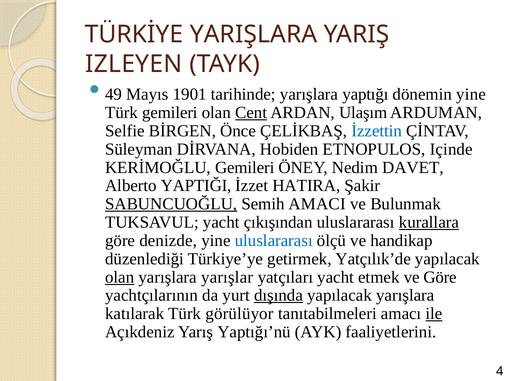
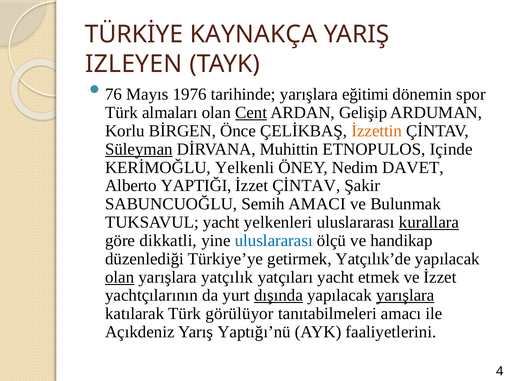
YARIŞLARA: YARIŞLARA -> KAYNAKÇA
49: 49 -> 76
1901: 1901 -> 1976
yaptığı: yaptığı -> eğitimi
dönemin yine: yine -> spor
Türk gemileri: gemileri -> almaları
Ulaşım: Ulaşım -> Gelişip
Selfie: Selfie -> Korlu
İzzettin colour: blue -> orange
Süleyman underline: none -> present
Hobiden: Hobiden -> Muhittin
KERİMOĞLU Gemileri: Gemileri -> Yelkenli
İzzet HATIRA: HATIRA -> ÇİNTAV
SABUNCUOĞLU underline: present -> none
çıkışından: çıkışından -> yelkenleri
denizde: denizde -> dikkatli
yarışlar: yarışlar -> yatçılık
ve Göre: Göre -> İzzet
yarışlara at (405, 295) underline: none -> present
ile underline: present -> none
